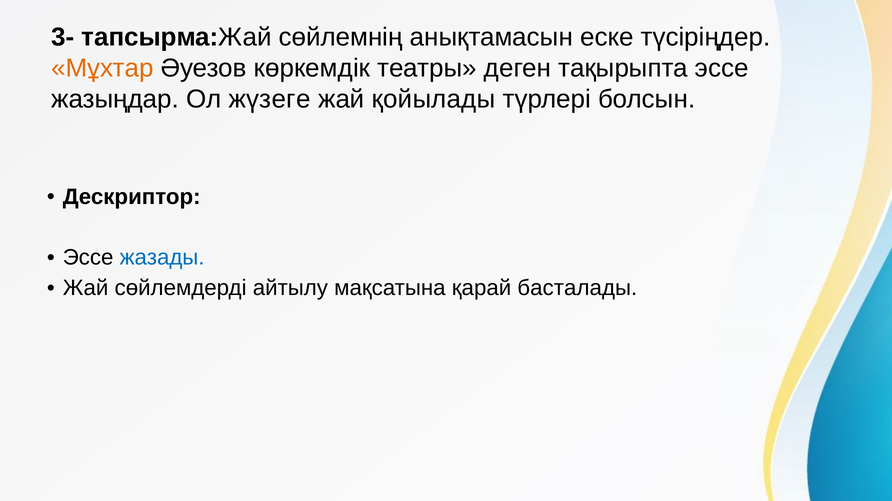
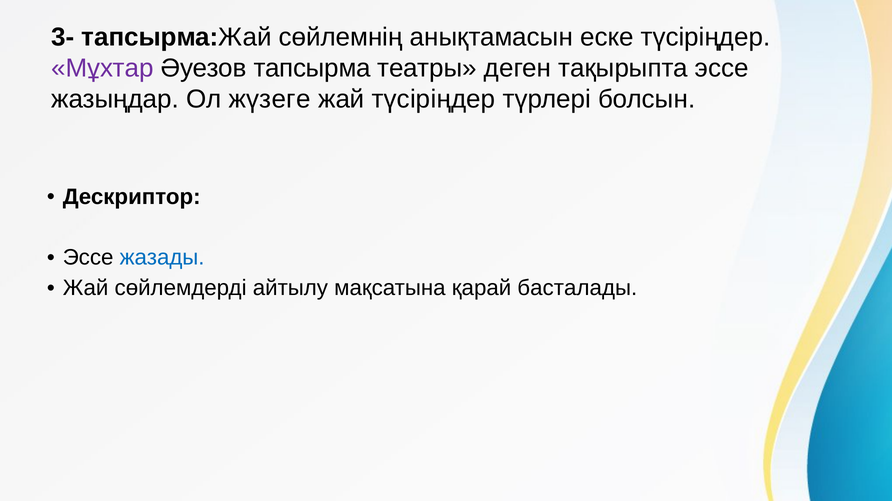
Мұхтар colour: orange -> purple
көркемдік: көркемдік -> тапсырма
жай қойылады: қойылады -> түсіріңдер
